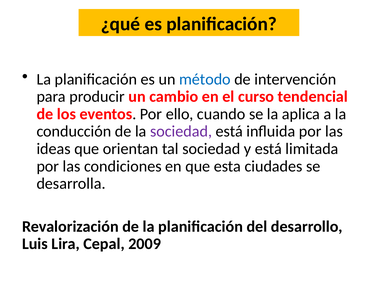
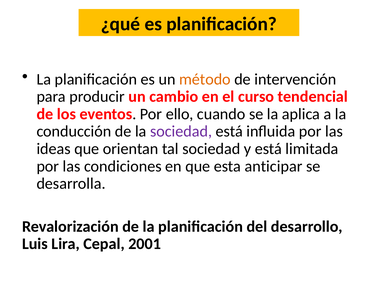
método colour: blue -> orange
ciudades: ciudades -> anticipar
2009: 2009 -> 2001
